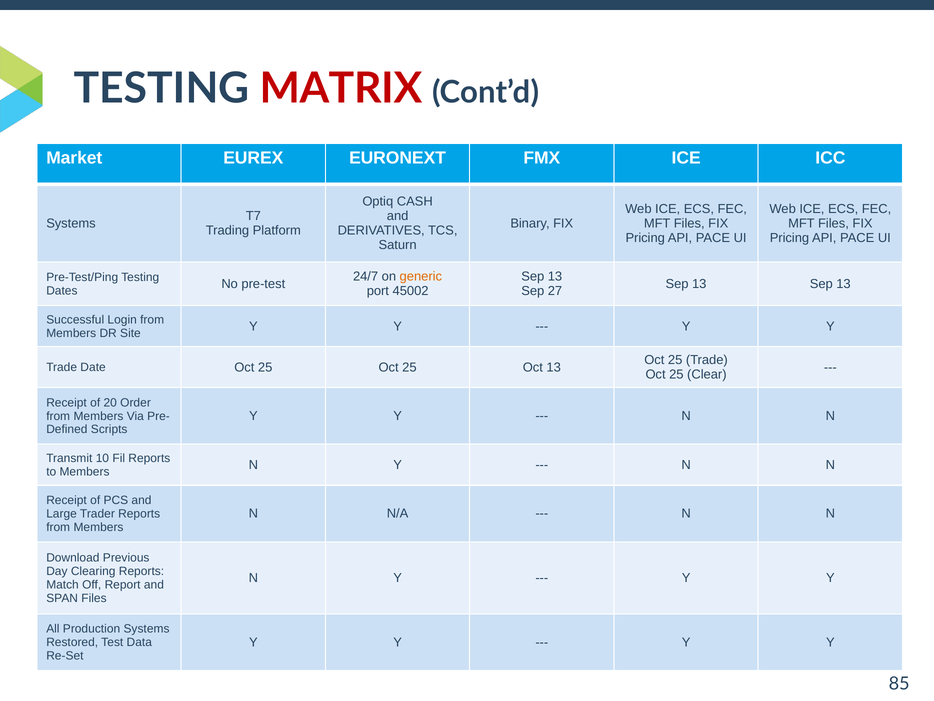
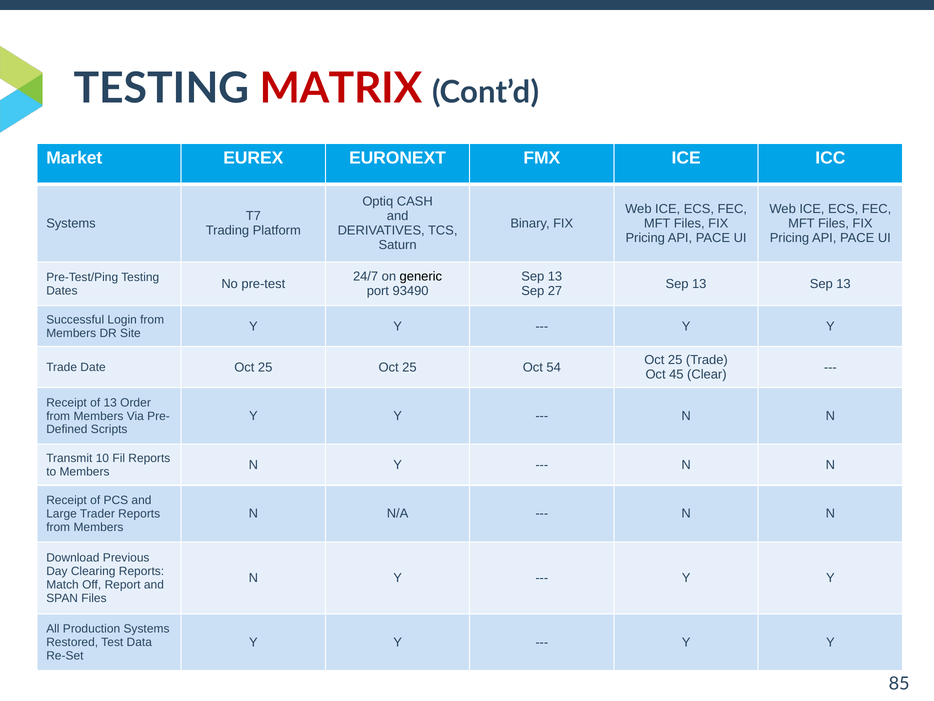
generic colour: orange -> black
45002: 45002 -> 93490
Oct 13: 13 -> 54
25 at (676, 374): 25 -> 45
of 20: 20 -> 13
